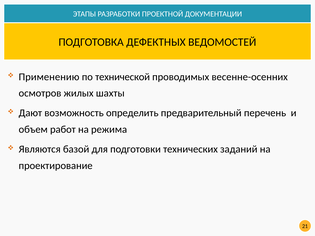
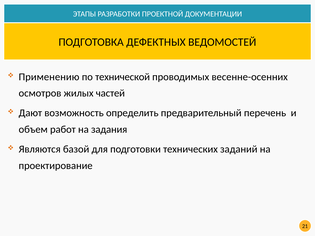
шахты: шахты -> частей
режима: режима -> задания
